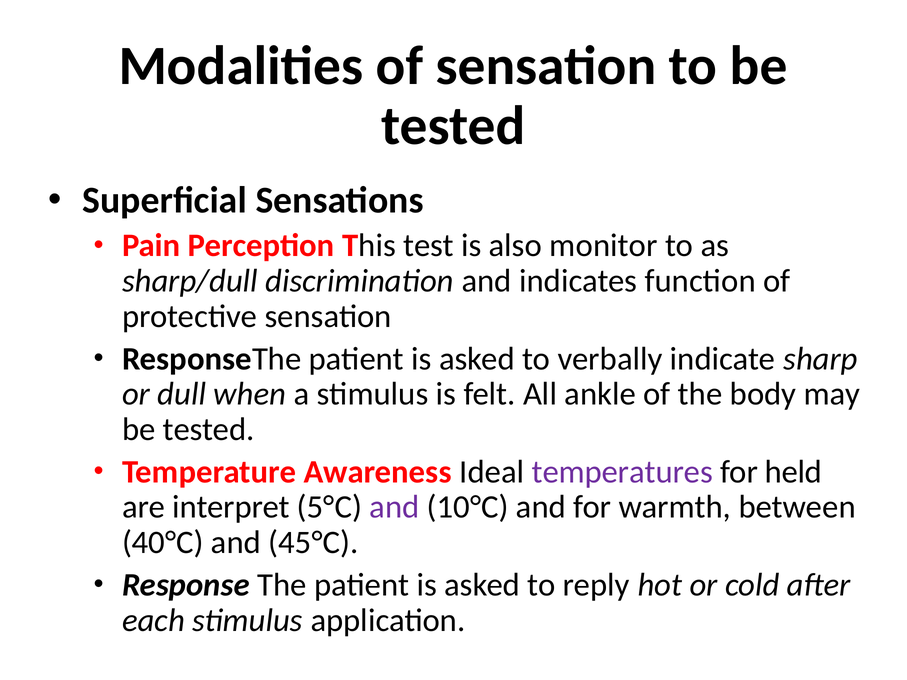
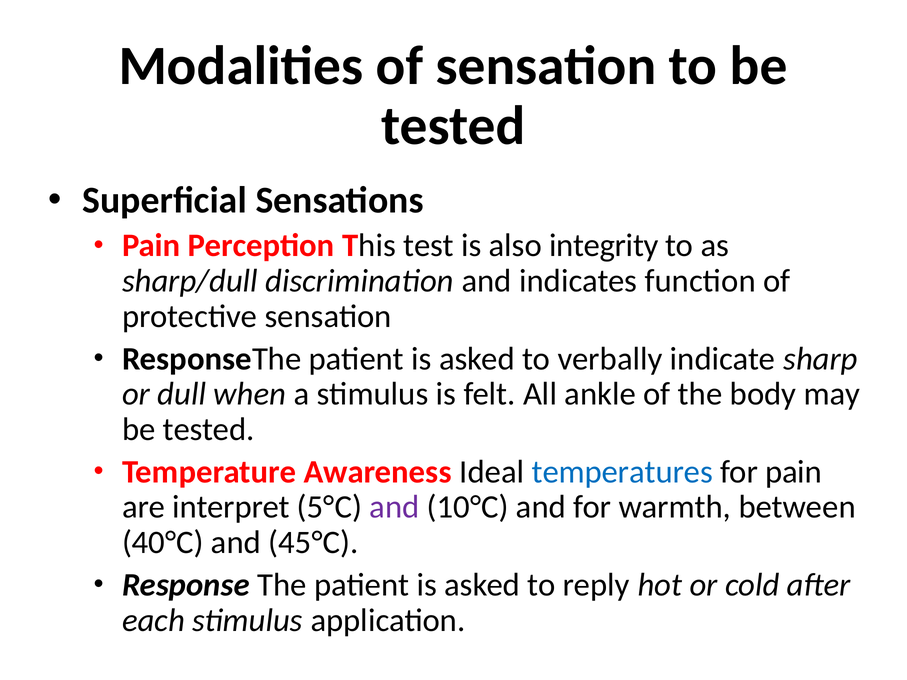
monitor: monitor -> integrity
temperatures colour: purple -> blue
for held: held -> pain
